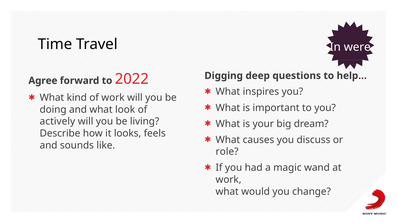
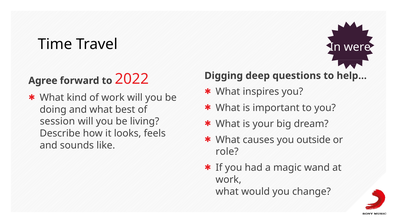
look: look -> best
actively: actively -> session
discuss: discuss -> outside
